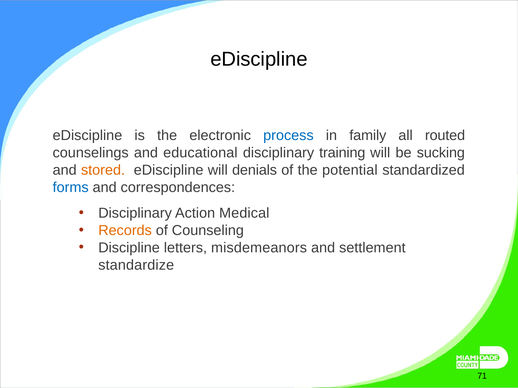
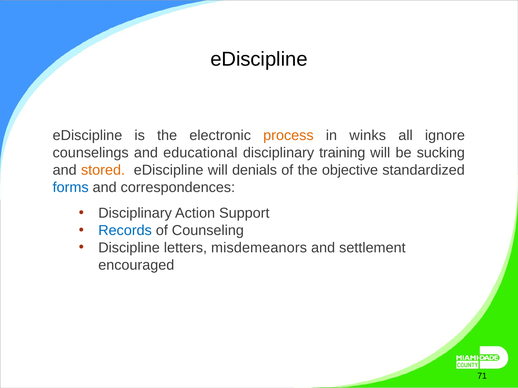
process colour: blue -> orange
family: family -> winks
routed: routed -> ignore
potential: potential -> objective
Medical: Medical -> Support
Records colour: orange -> blue
standardize: standardize -> encouraged
